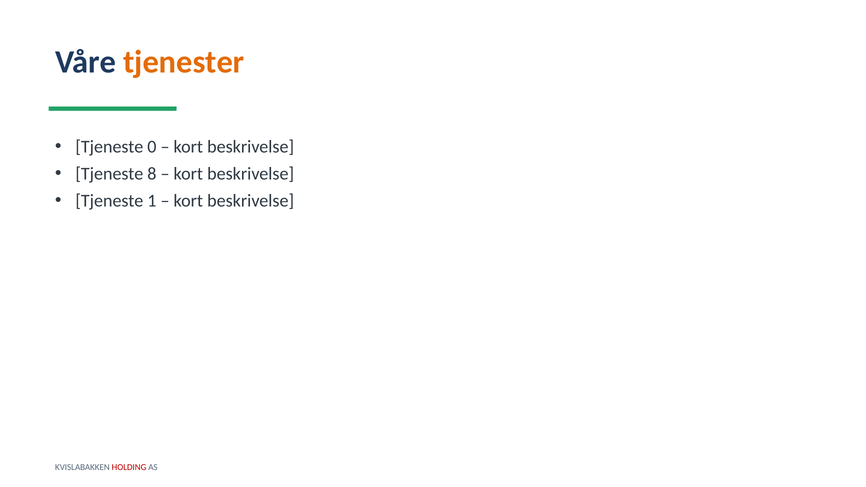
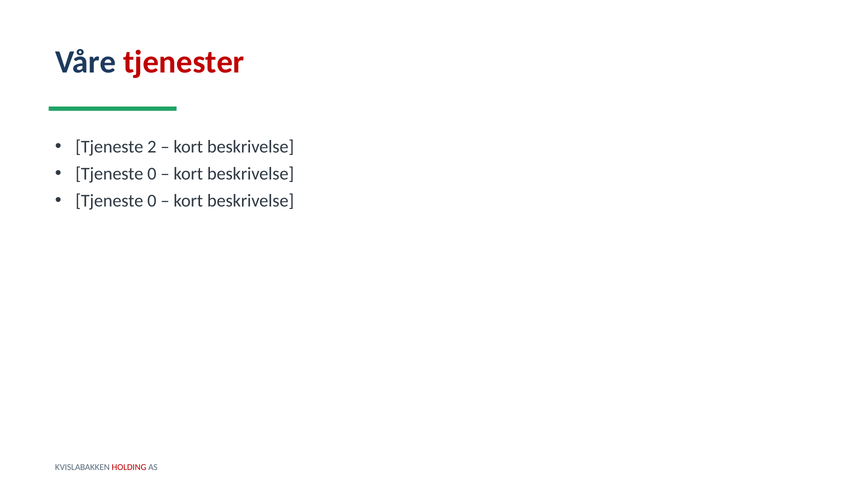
tjenester colour: orange -> red
0: 0 -> 2
8 at (152, 174): 8 -> 0
1 at (152, 201): 1 -> 0
